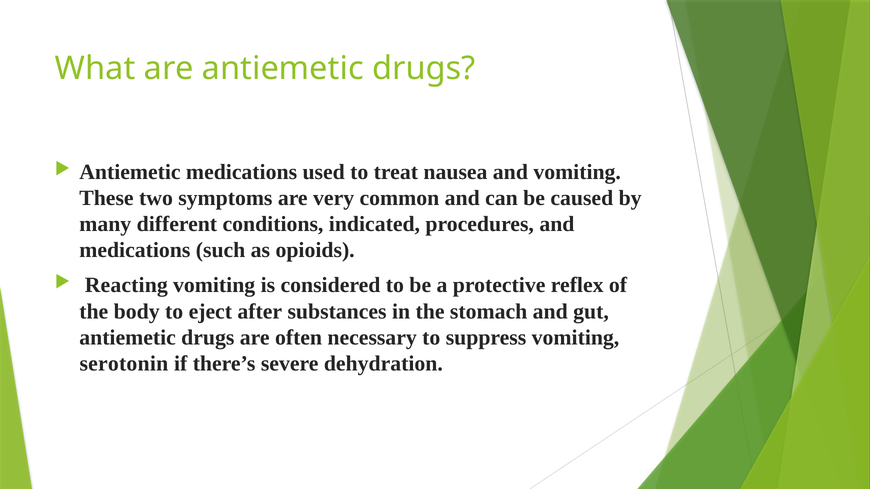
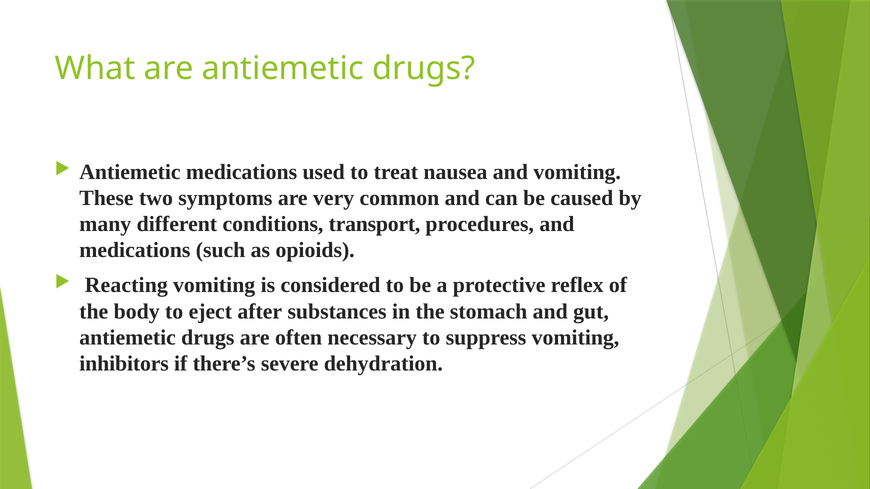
indicated: indicated -> transport
serotonin: serotonin -> inhibitors
